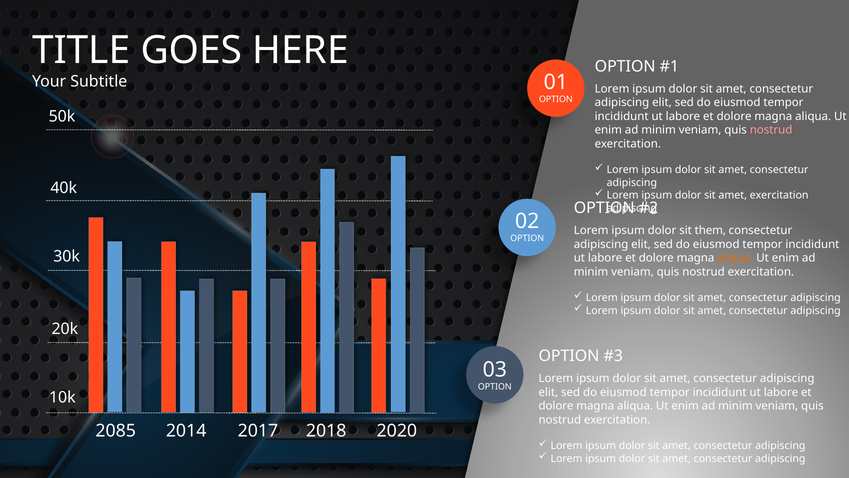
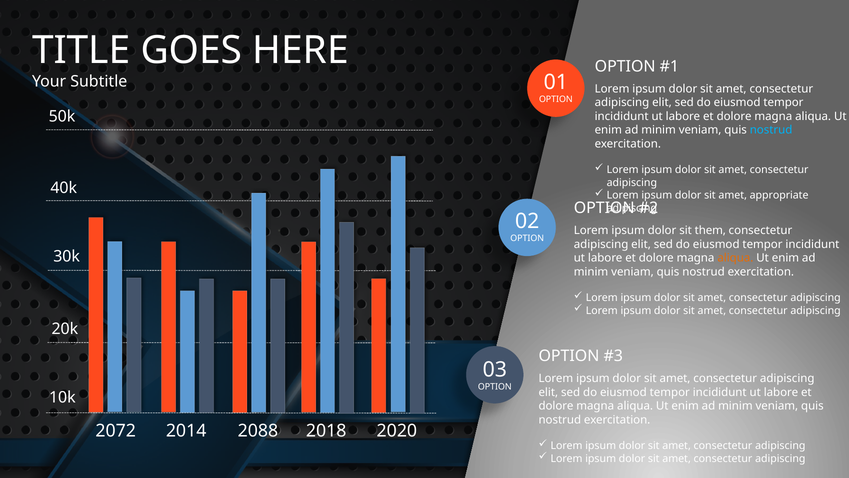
nostrud at (771, 130) colour: pink -> light blue
amet exercitation: exercitation -> appropriate
2085: 2085 -> 2072
2017: 2017 -> 2088
